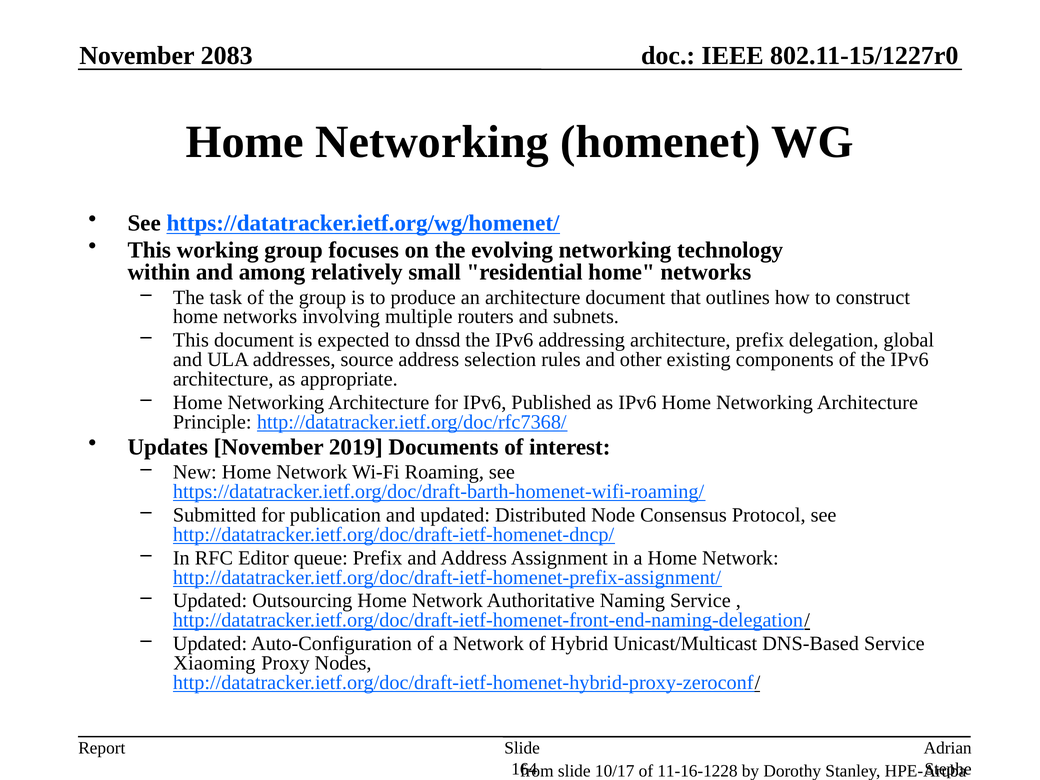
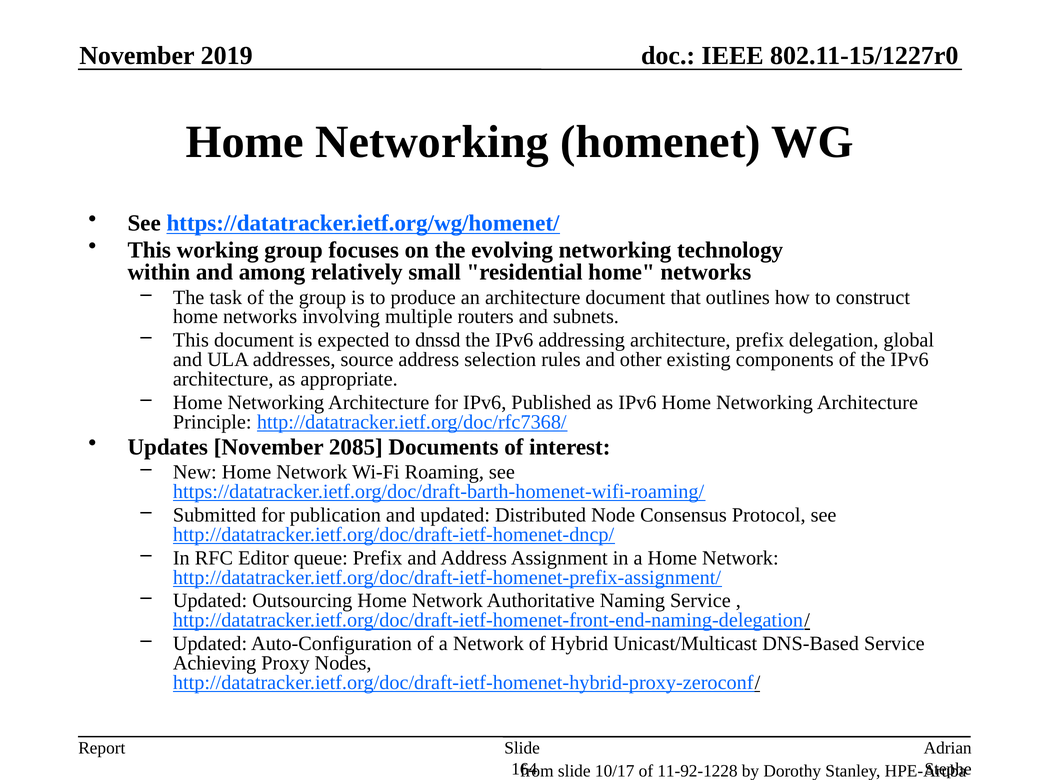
2083: 2083 -> 2019
2019: 2019 -> 2085
Xiaoming: Xiaoming -> Achieving
11-16-1228: 11-16-1228 -> 11-92-1228
